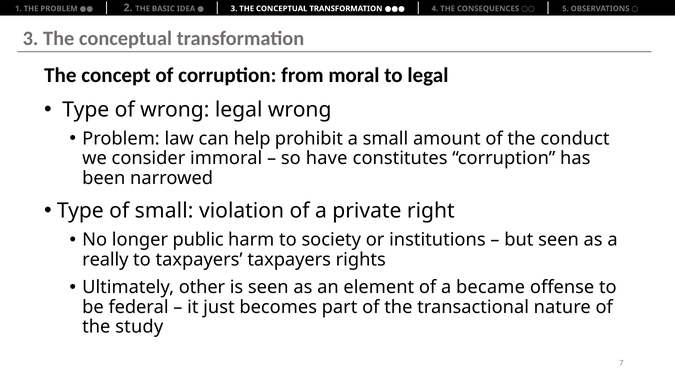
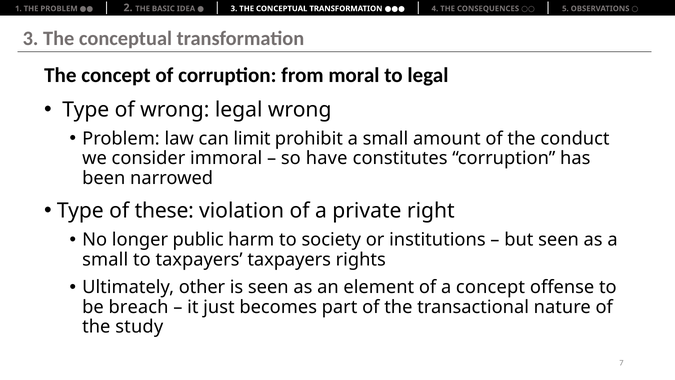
help: help -> limit
of small: small -> these
really at (105, 259): really -> small
a became: became -> concept
federal: federal -> breach
